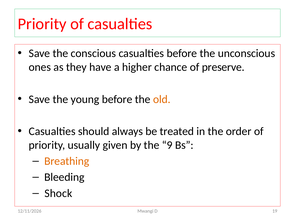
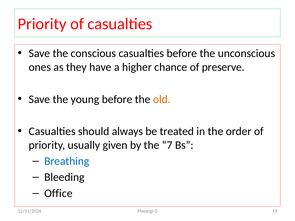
9: 9 -> 7
Breathing colour: orange -> blue
Shock: Shock -> Office
